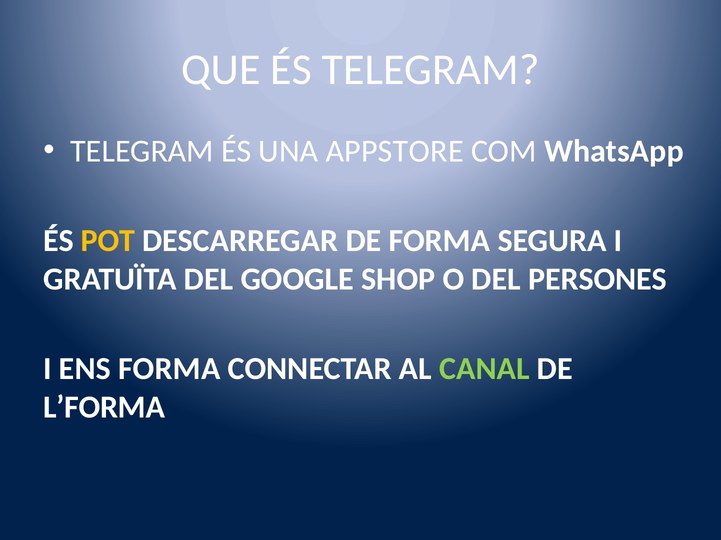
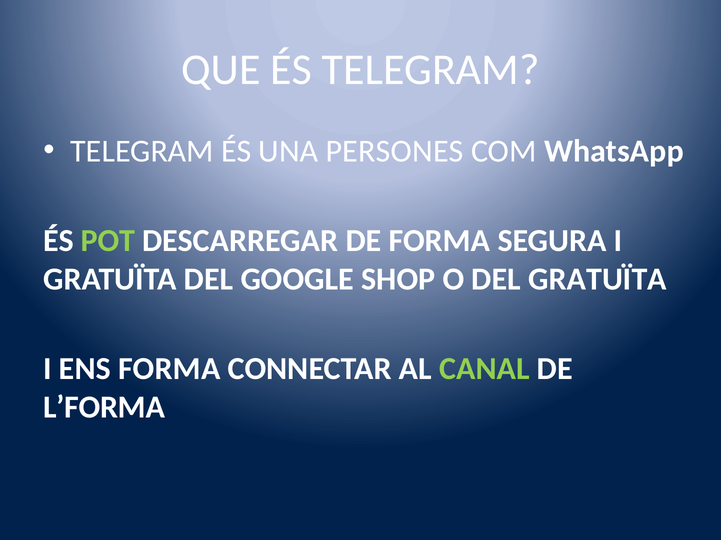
APPSTORE: APPSTORE -> PERSONES
POT colour: yellow -> light green
DEL PERSONES: PERSONES -> GRATUÏTA
